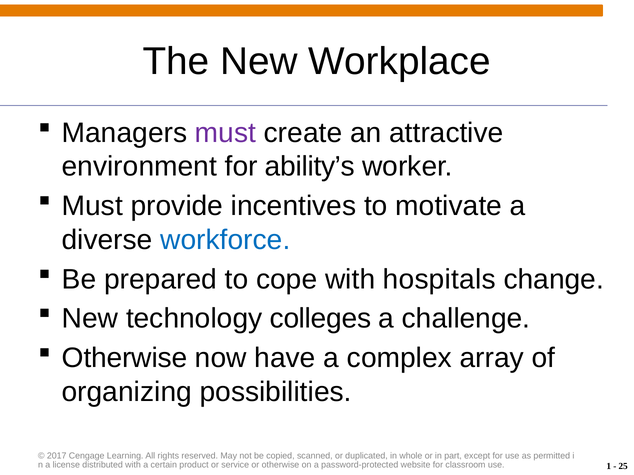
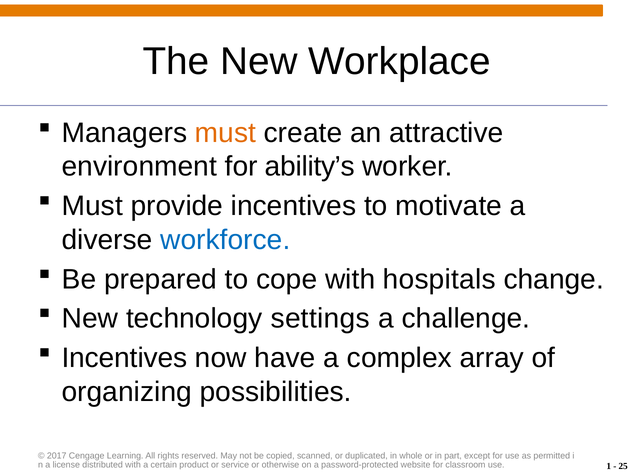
must at (225, 133) colour: purple -> orange
colleges: colleges -> settings
Otherwise at (125, 358): Otherwise -> Incentives
